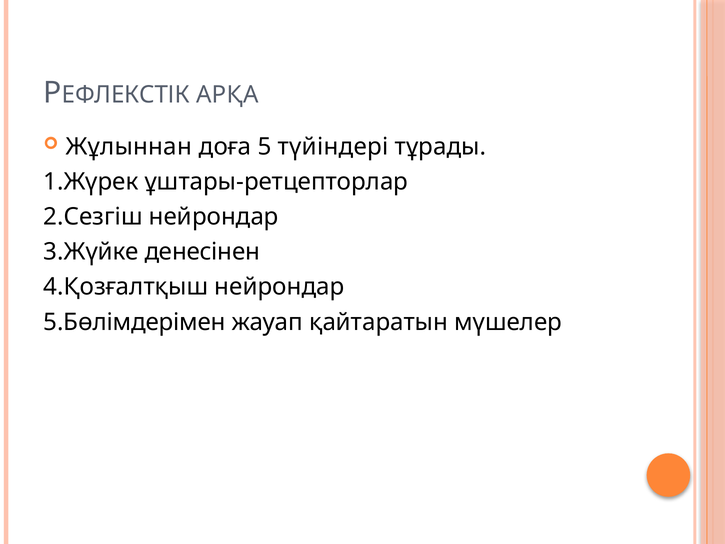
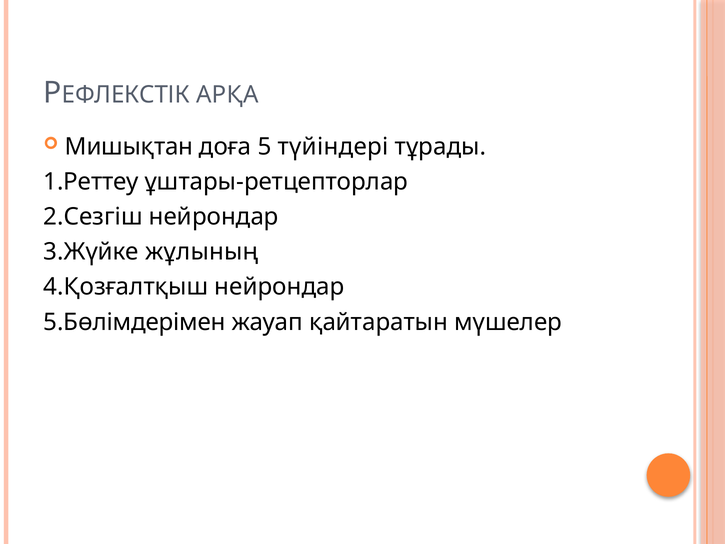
Жұлыннан: Жұлыннан -> Мишықтан
1.Жүрек: 1.Жүрек -> 1.Реттеу
денесінен: денесінен -> жұлының
